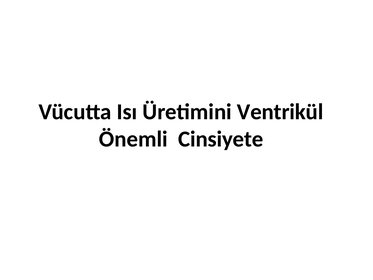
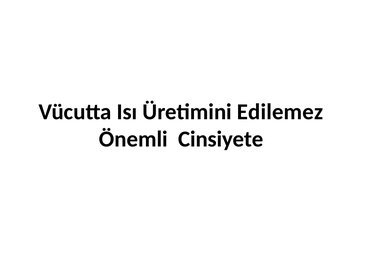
Ventrikül: Ventrikül -> Edilemez
